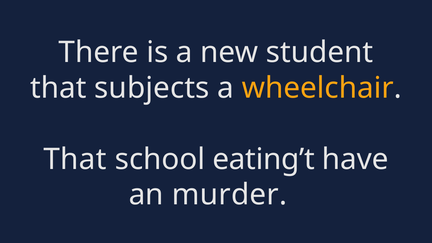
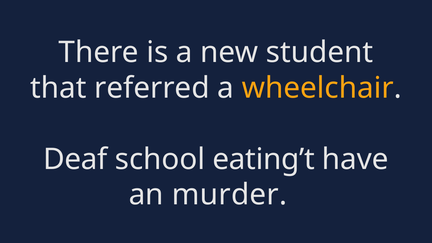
subjects: subjects -> referred
That at (75, 159): That -> Deaf
